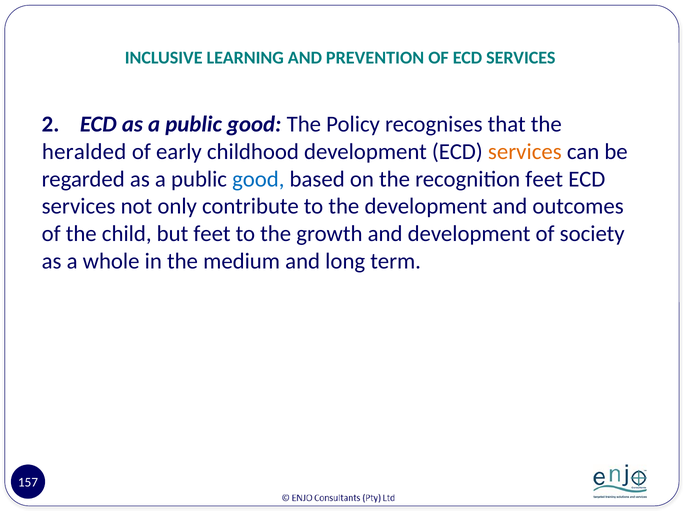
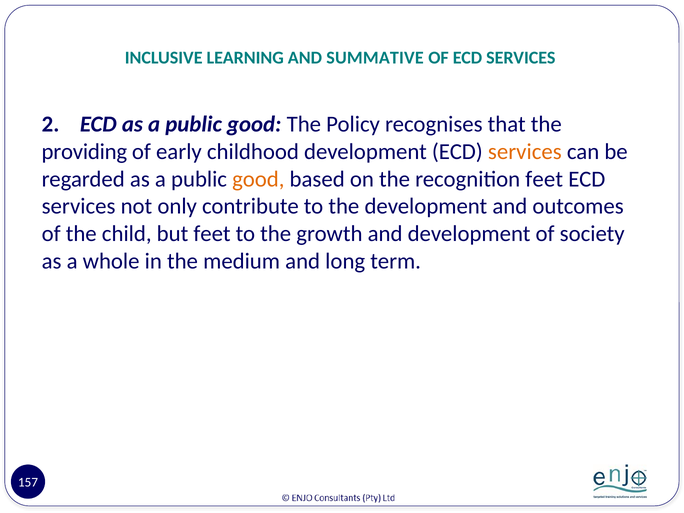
PREVENTION: PREVENTION -> SUMMATIVE
heralded: heralded -> providing
good at (258, 179) colour: blue -> orange
